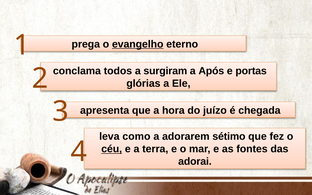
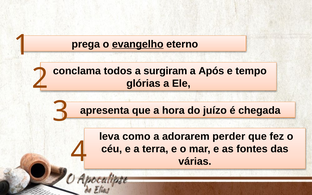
portas: portas -> tempo
sétimo: sétimo -> perder
céu underline: present -> none
adorai: adorai -> várias
